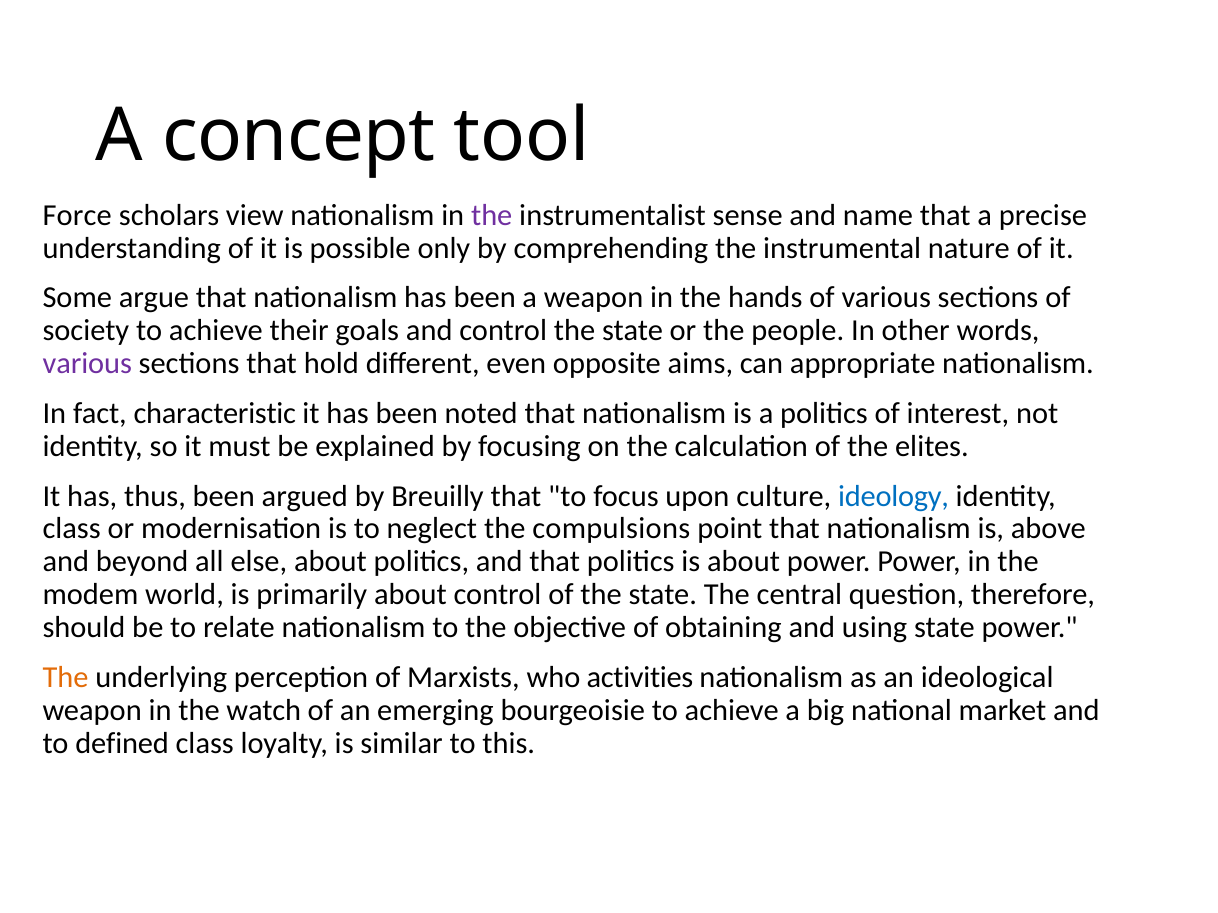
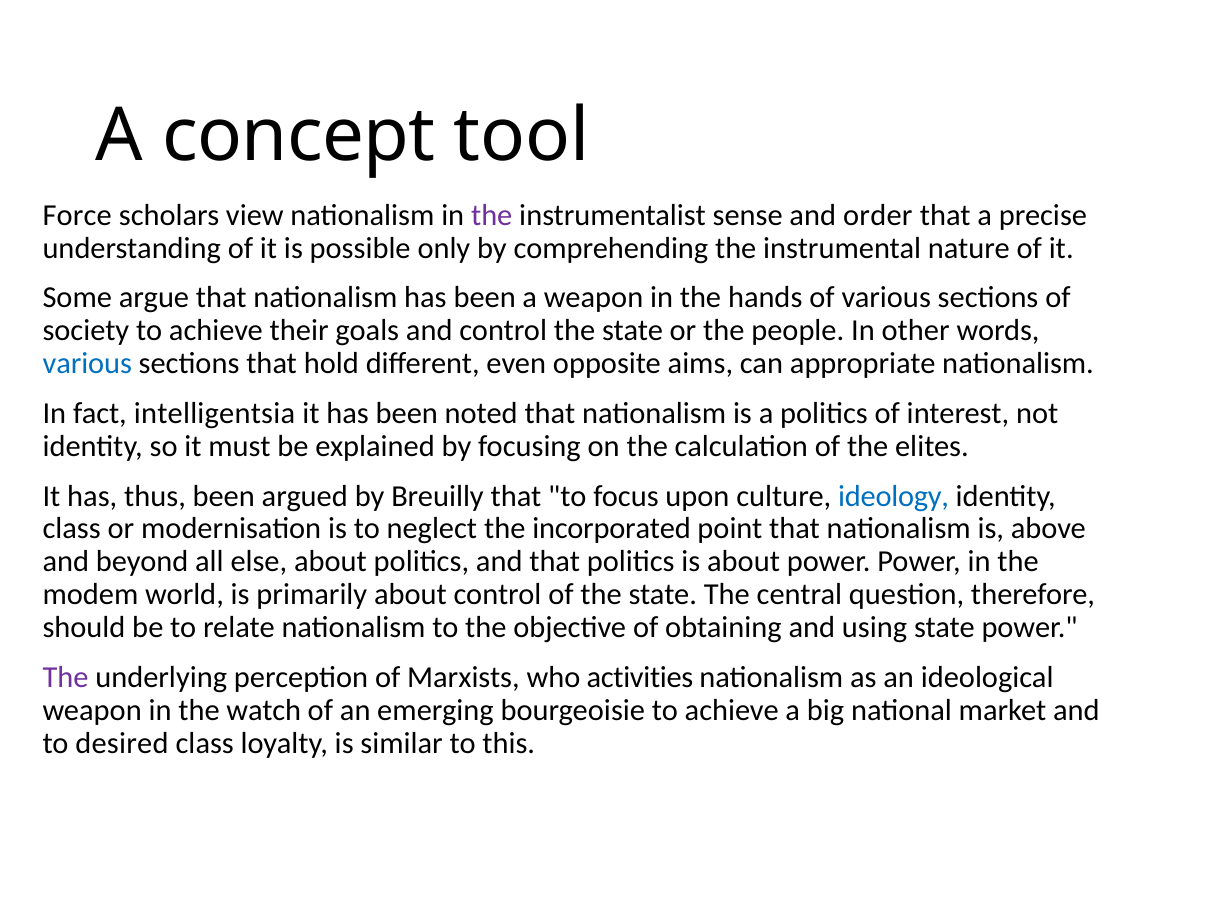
name: name -> order
various at (87, 364) colour: purple -> blue
characteristic: characteristic -> intelligentsia
compulsions: compulsions -> incorporated
The at (66, 678) colour: orange -> purple
defined: defined -> desired
